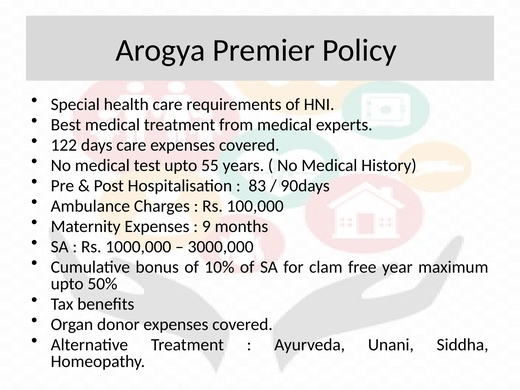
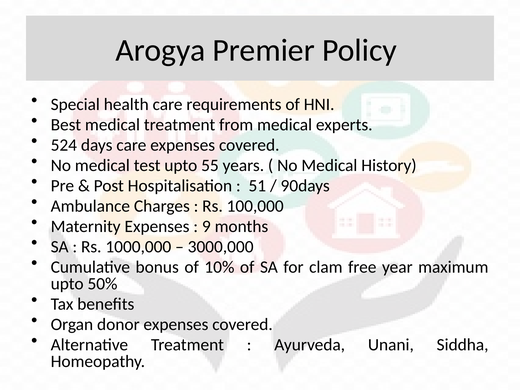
122: 122 -> 524
83: 83 -> 51
